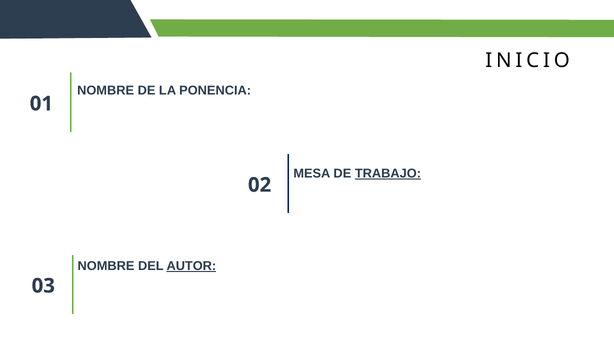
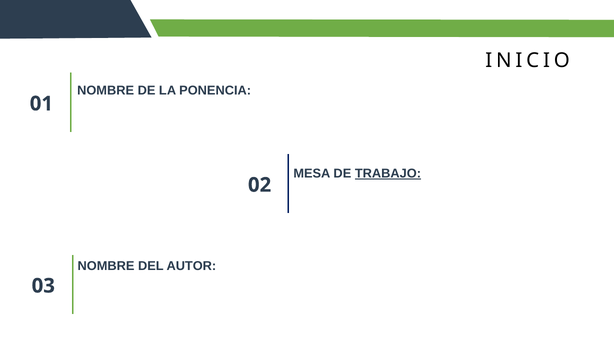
AUTOR underline: present -> none
